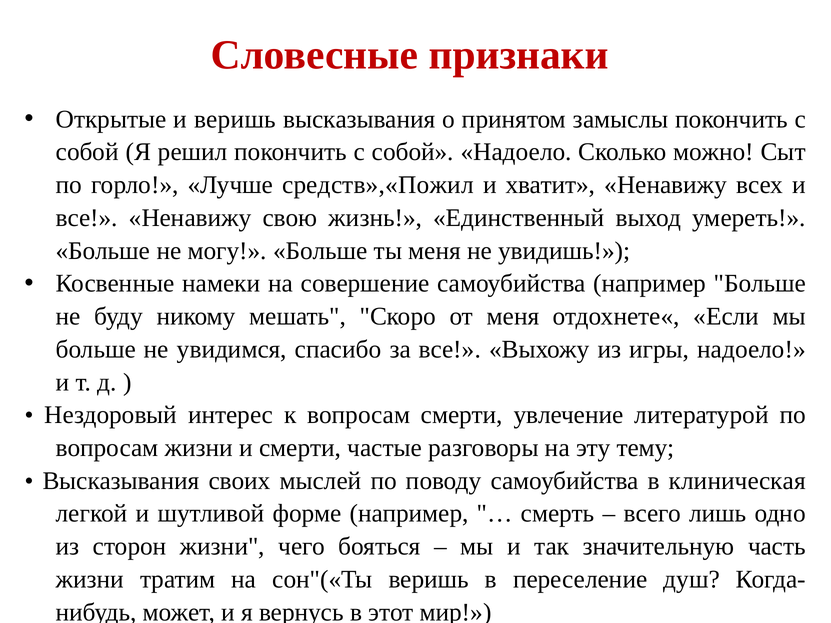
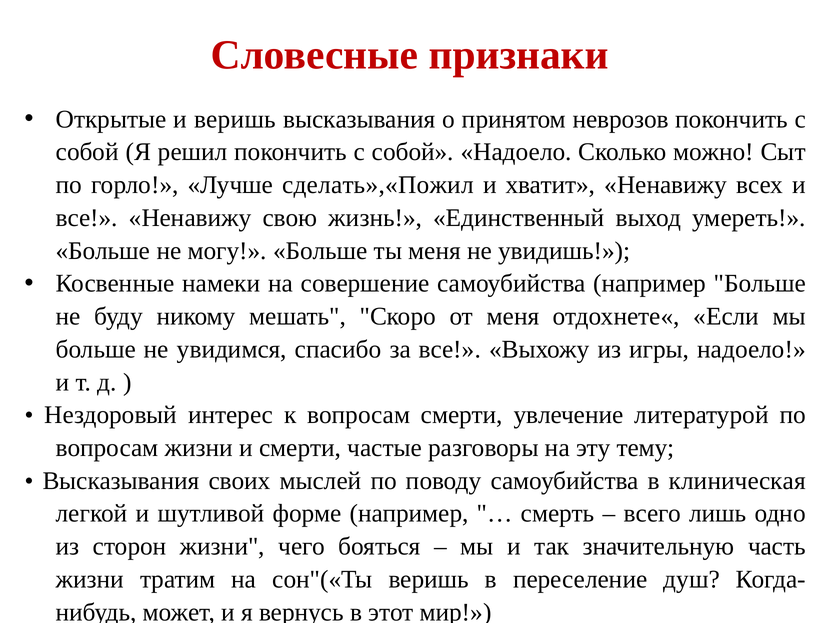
замыслы: замыслы -> неврозов
средств»,«Пожил: средств»,«Пожил -> сделать»,«Пожил
